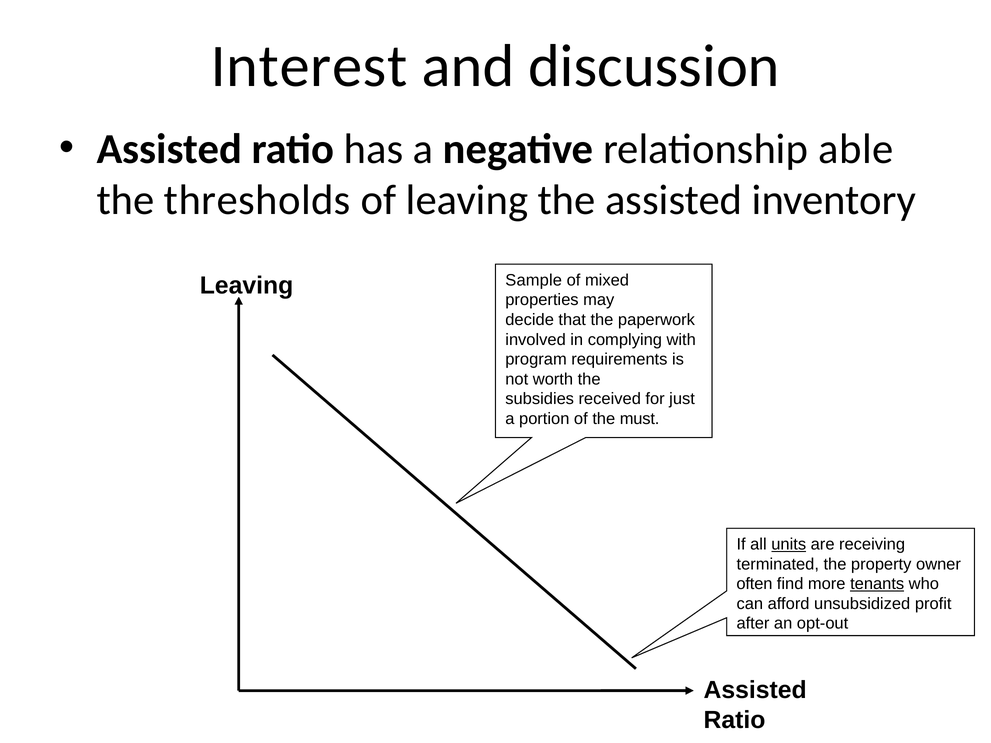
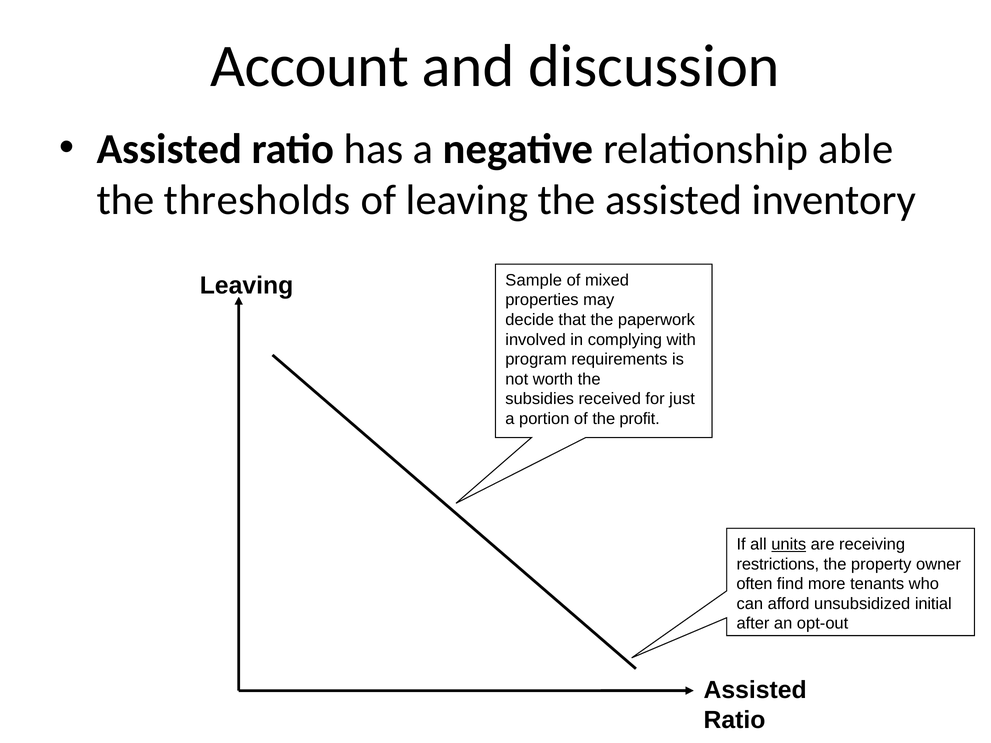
Interest: Interest -> Account
must: must -> profit
terminated: terminated -> restrictions
tenants underline: present -> none
profit: profit -> initial
